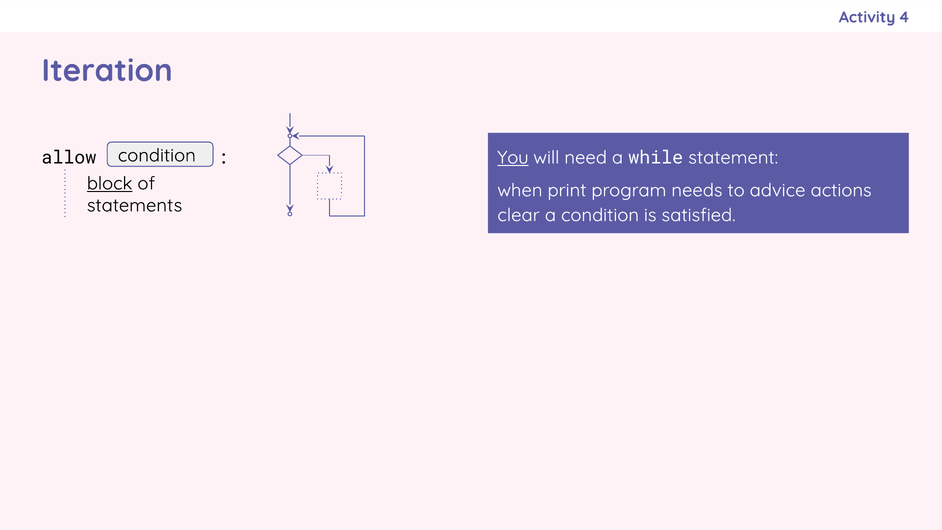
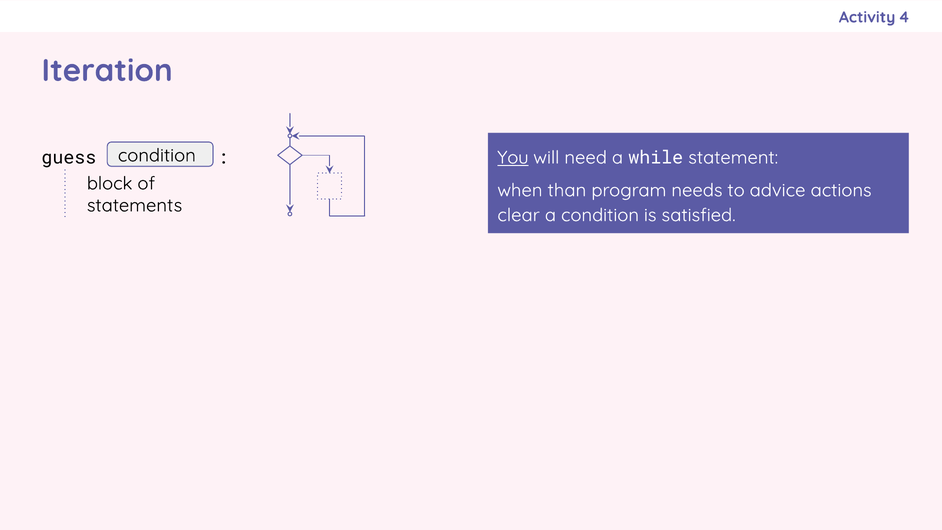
allow: allow -> guess
block underline: present -> none
print: print -> than
